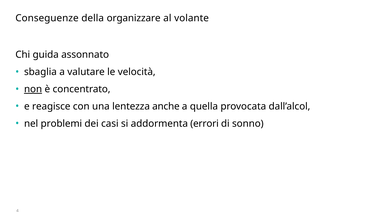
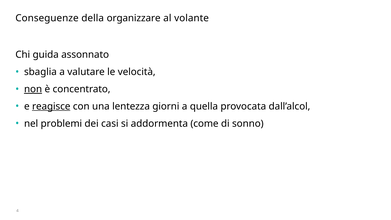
reagisce underline: none -> present
anche: anche -> giorni
errori: errori -> come
